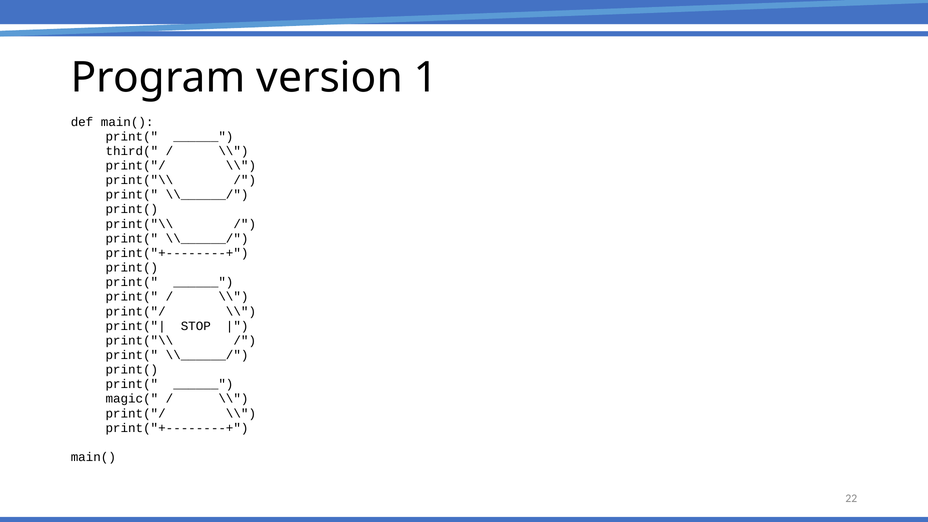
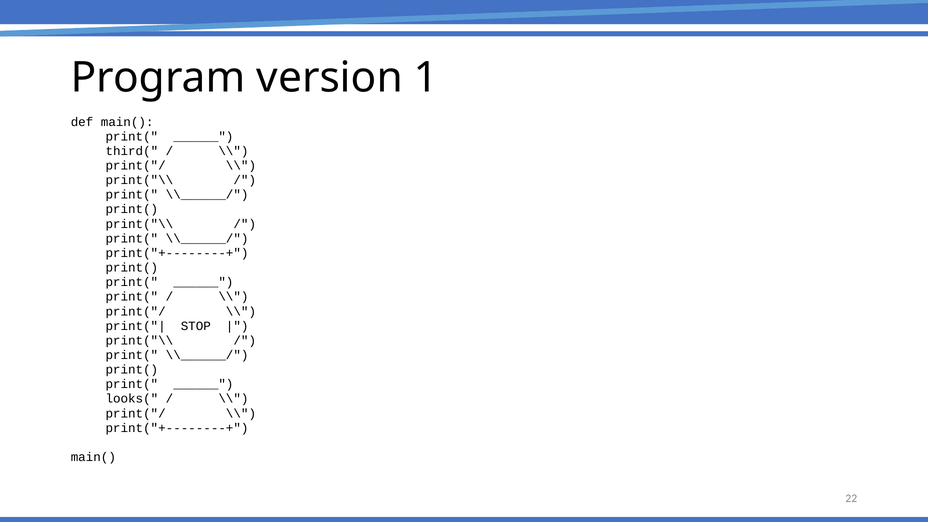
magic(: magic( -> looks(
